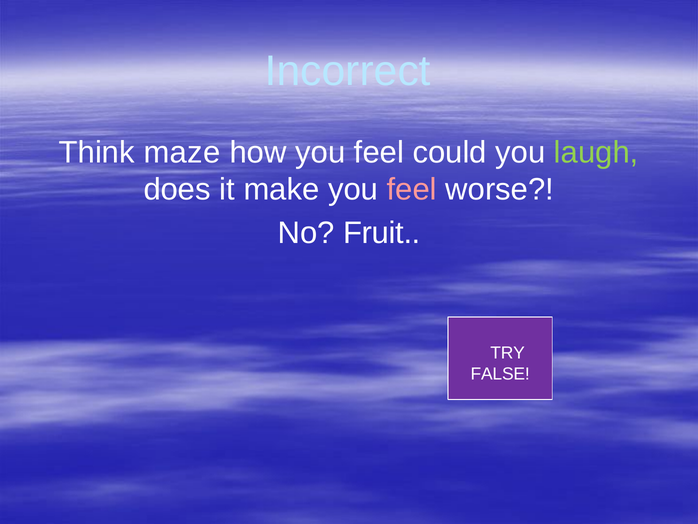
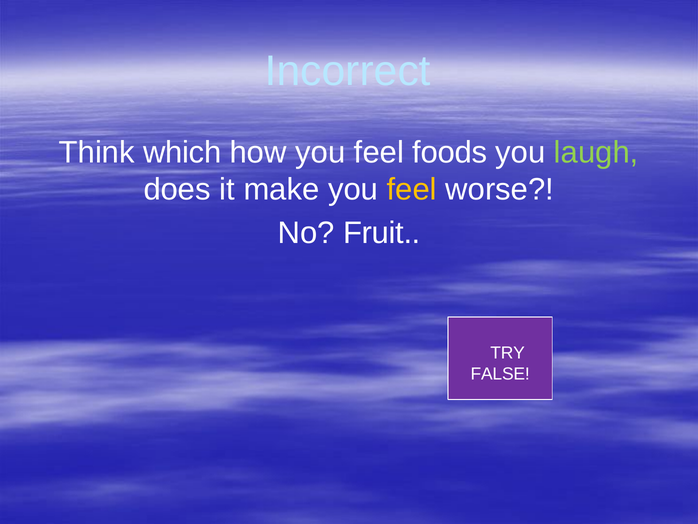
maze: maze -> which
could: could -> foods
feel at (412, 189) colour: pink -> yellow
